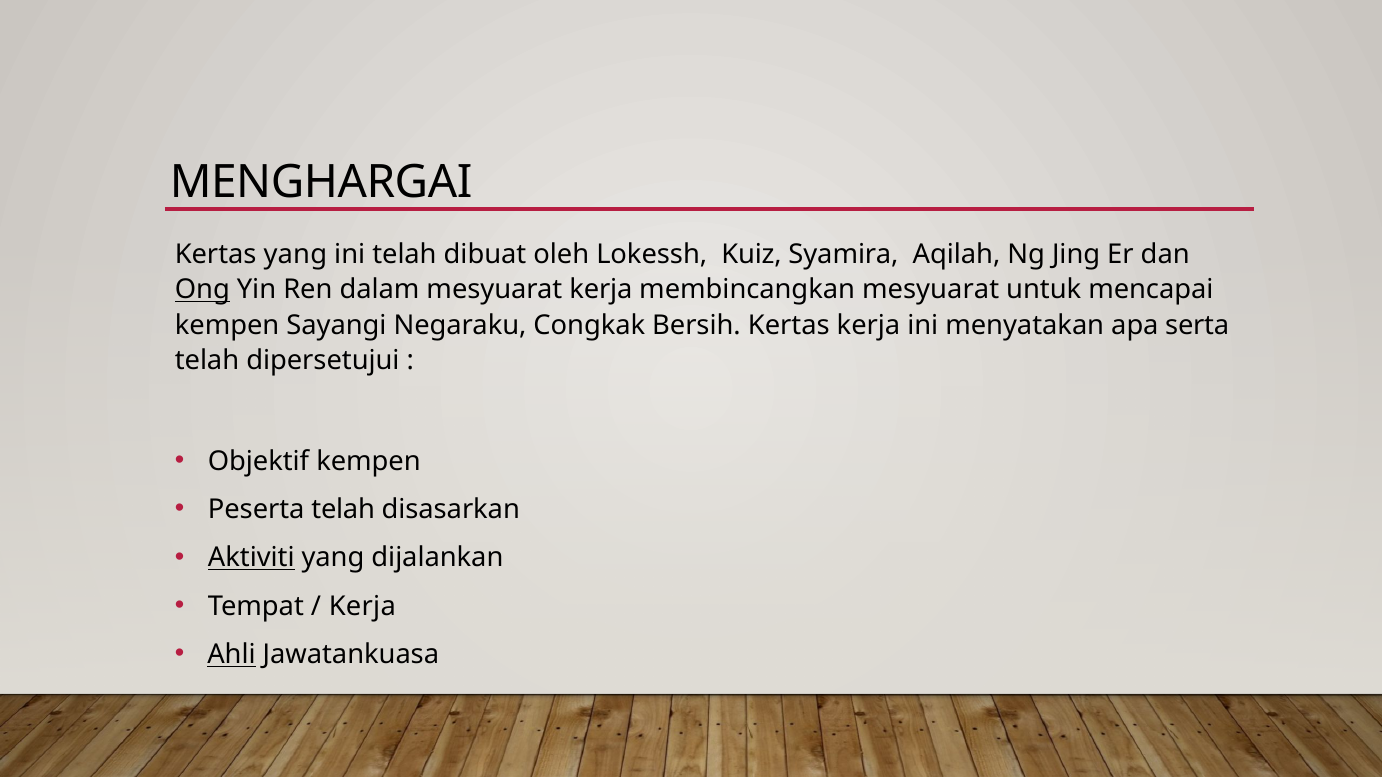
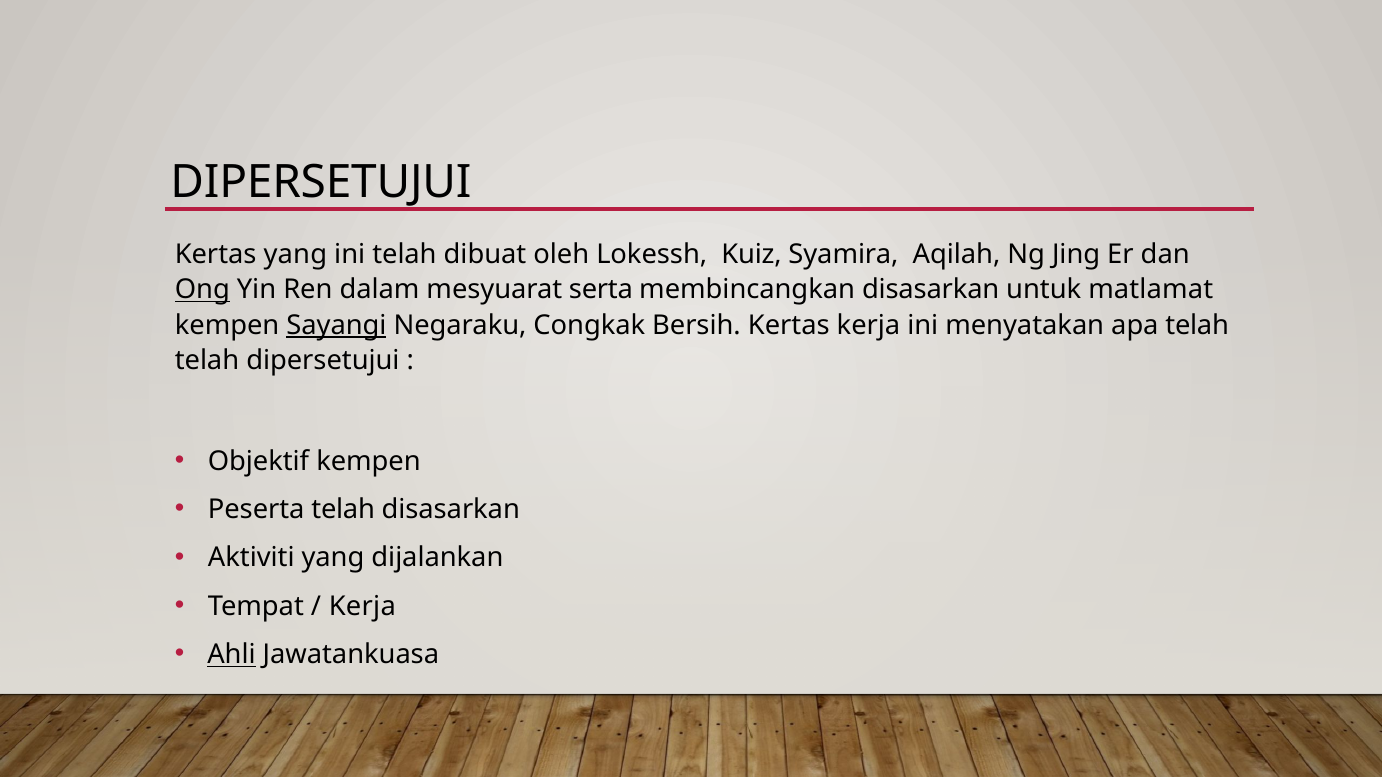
MENGHARGAI at (321, 183): MENGHARGAI -> DIPERSETUJUI
mesyuarat kerja: kerja -> serta
membincangkan mesyuarat: mesyuarat -> disasarkan
mencapai: mencapai -> matlamat
Sayangi underline: none -> present
apa serta: serta -> telah
Aktiviti underline: present -> none
